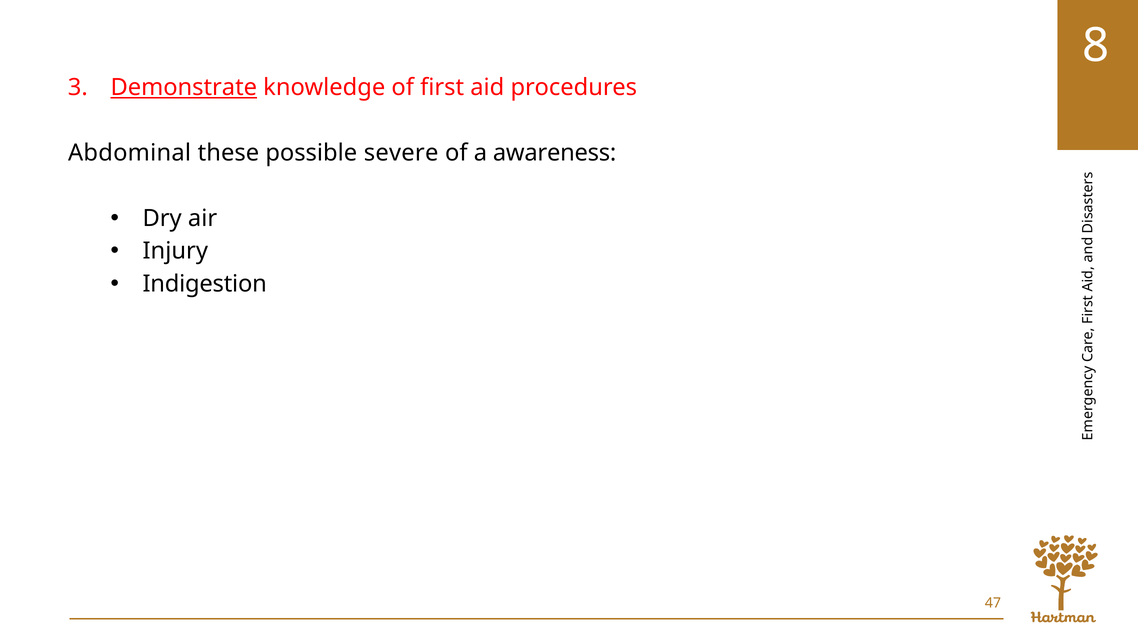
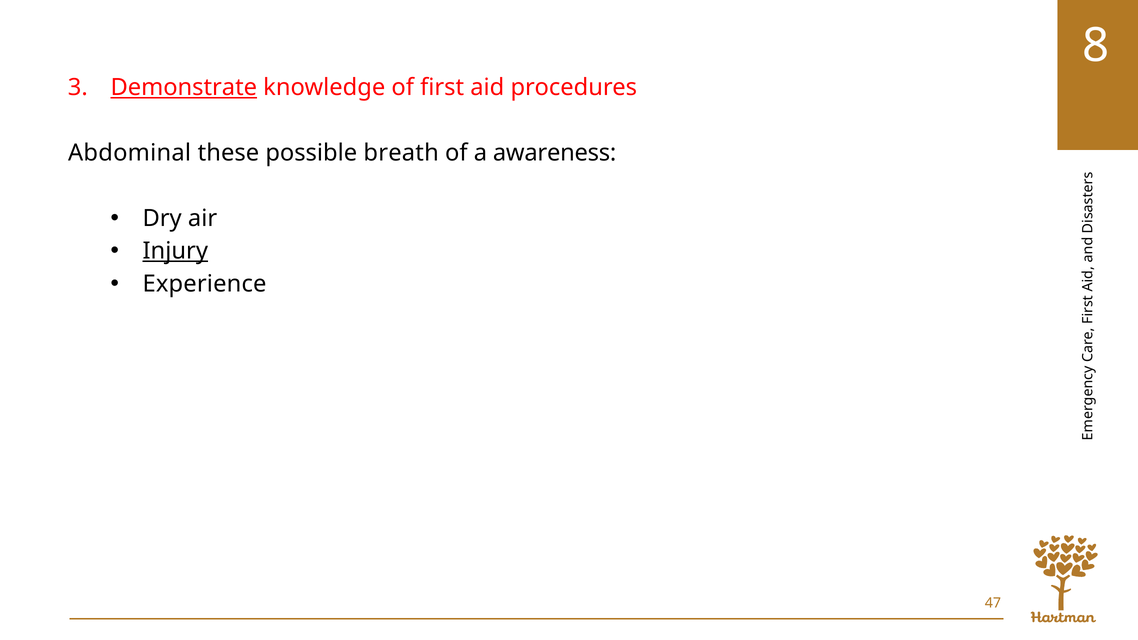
severe: severe -> breath
Injury underline: none -> present
Indigestion: Indigestion -> Experience
